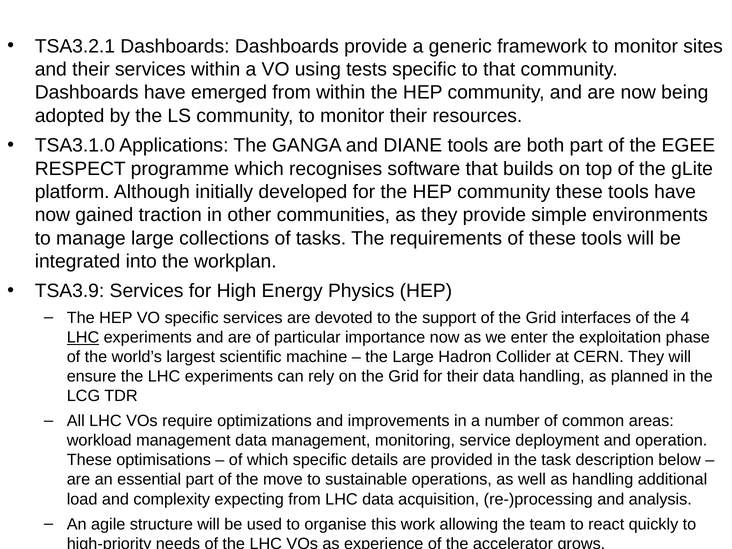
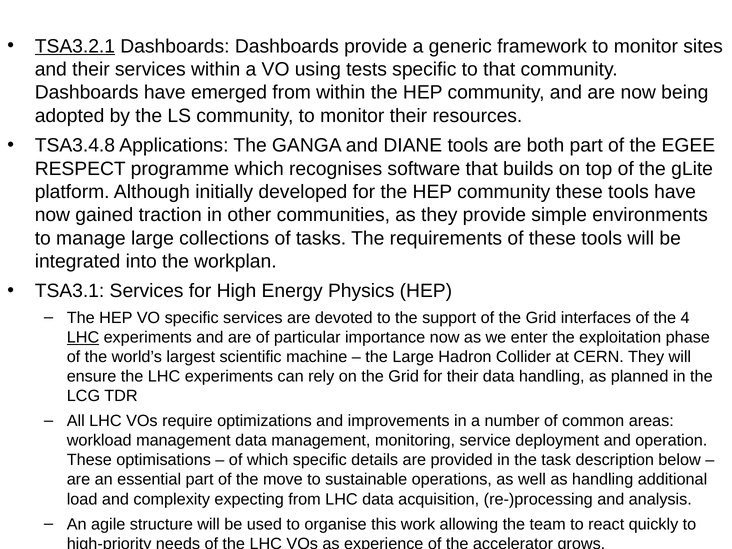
TSA3.2.1 underline: none -> present
TSA3.1.0: TSA3.1.0 -> TSA3.4.8
TSA3.9: TSA3.9 -> TSA3.1
